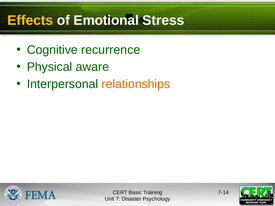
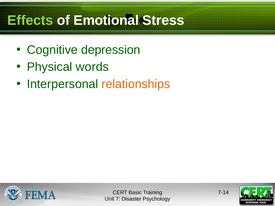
Effects colour: yellow -> light green
recurrence: recurrence -> depression
aware: aware -> words
